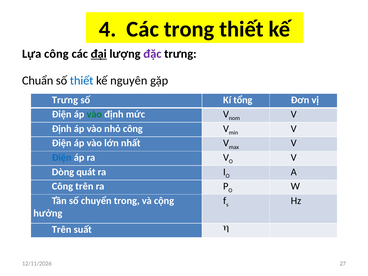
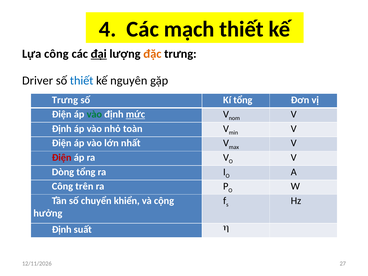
Các trong: trong -> mạch
đặc colour: purple -> orange
Chuẩn: Chuẩn -> Driver
mức underline: none -> present
nhỏ công: công -> toàn
Điện at (62, 158) colour: blue -> red
Dòng quát: quát -> tổng
chuyển trong: trong -> khiển
Trên at (62, 230): Trên -> Định
